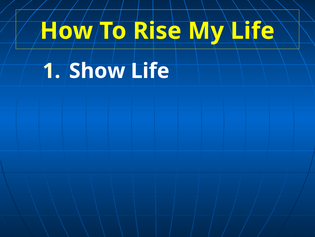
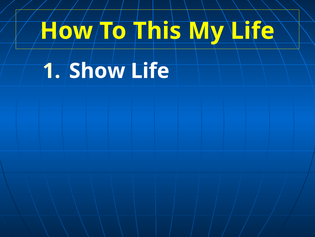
Rise: Rise -> This
